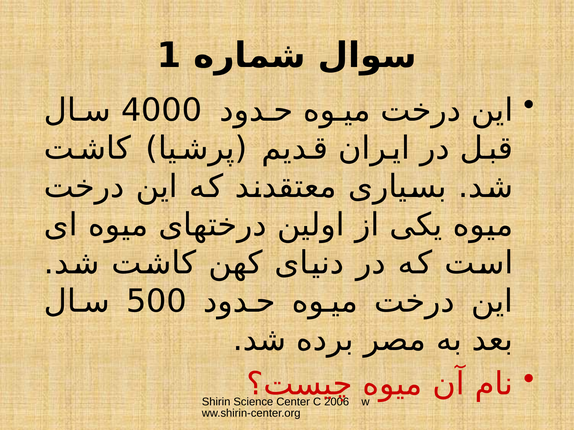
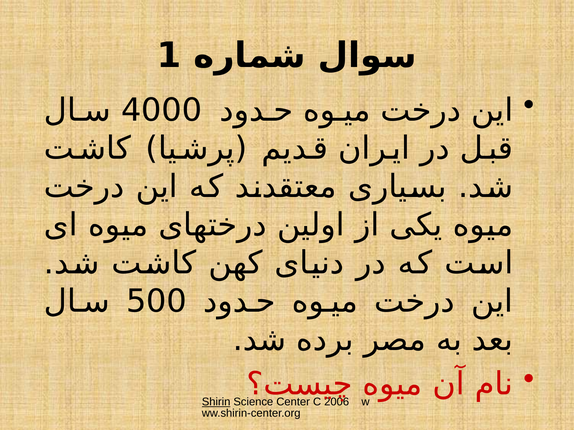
Shirin underline: none -> present
